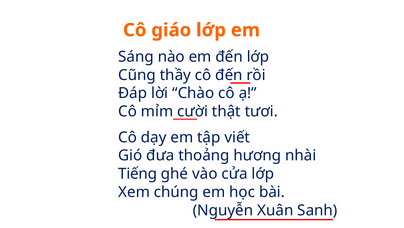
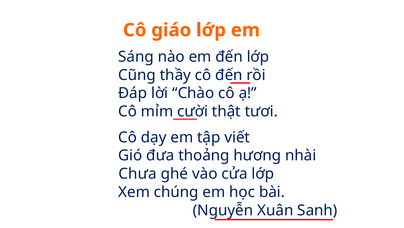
Tiếng: Tiếng -> Chưa
